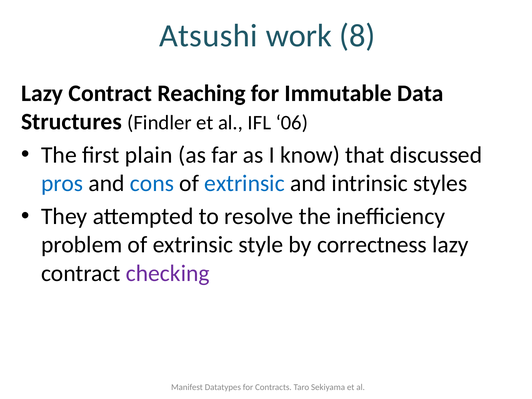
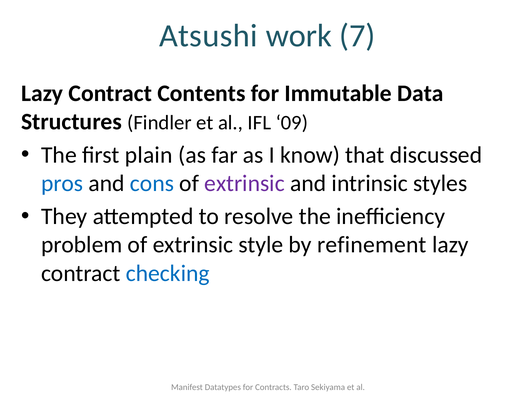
8: 8 -> 7
Reaching: Reaching -> Contents
06: 06 -> 09
extrinsic at (244, 183) colour: blue -> purple
correctness: correctness -> refinement
checking colour: purple -> blue
